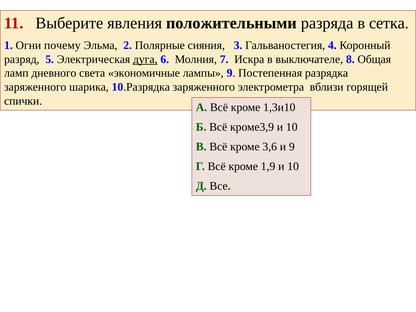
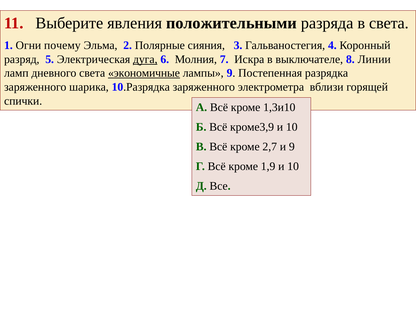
в сетка: сетка -> света
Общая: Общая -> Линии
экономичные underline: none -> present
3,6: 3,6 -> 2,7
